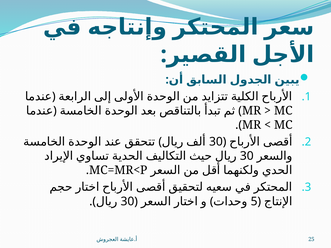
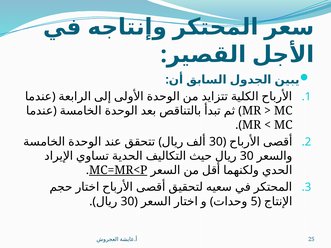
MC=MR<P underline: none -> present
